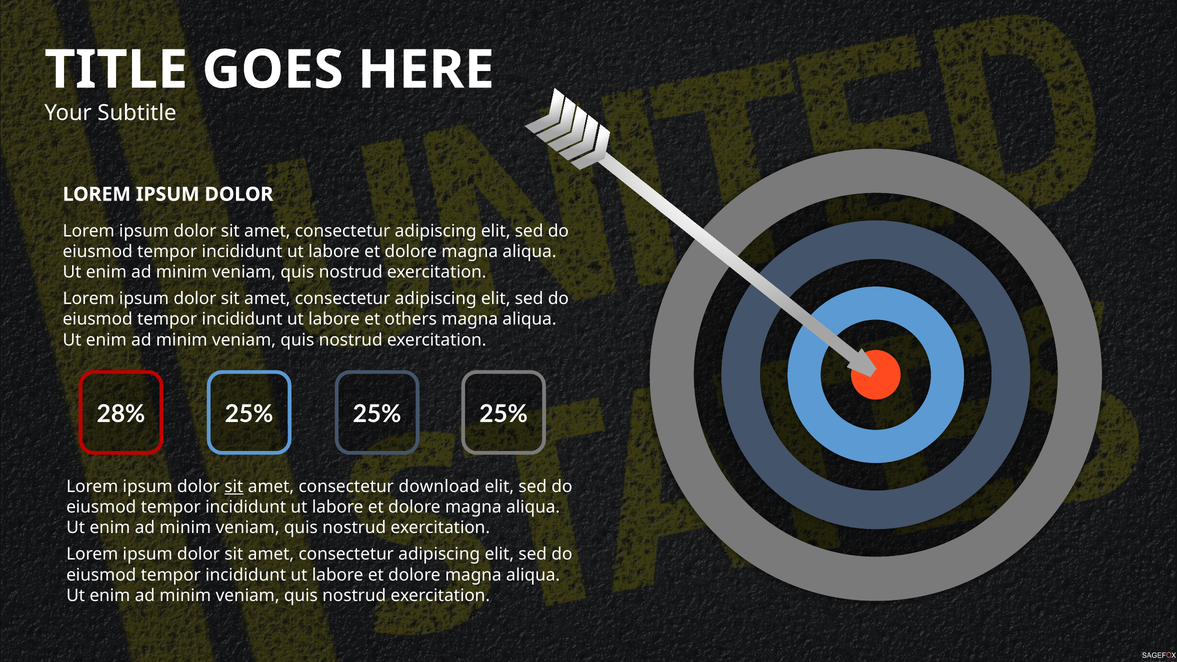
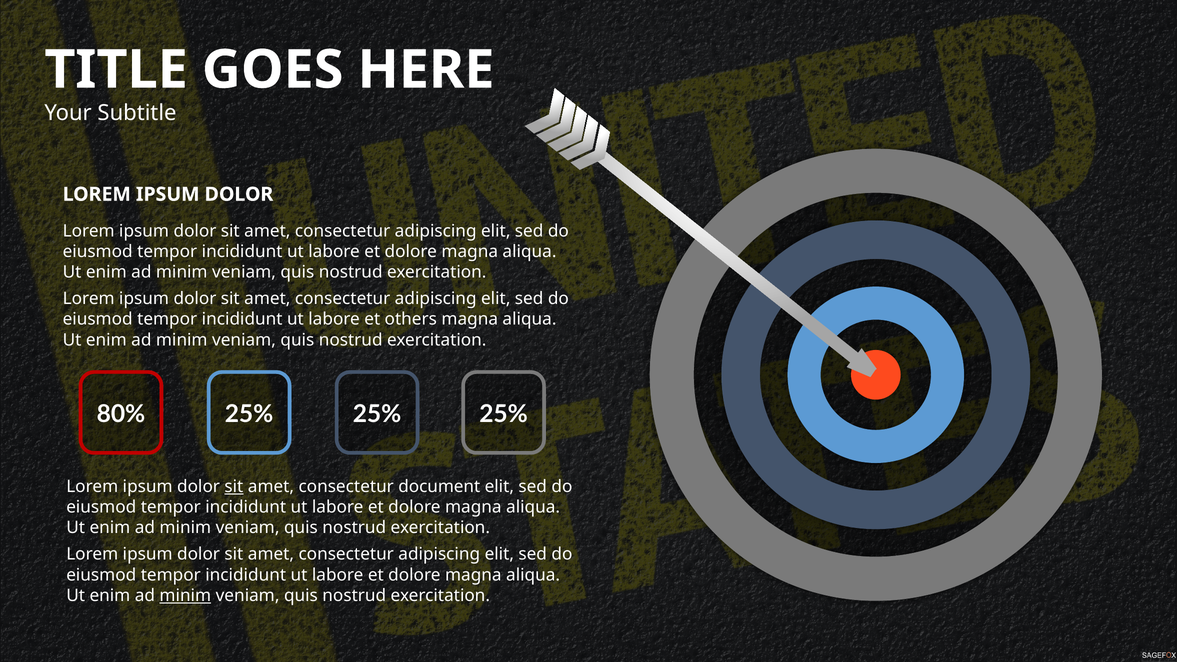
28%: 28% -> 80%
download: download -> document
minim at (185, 596) underline: none -> present
